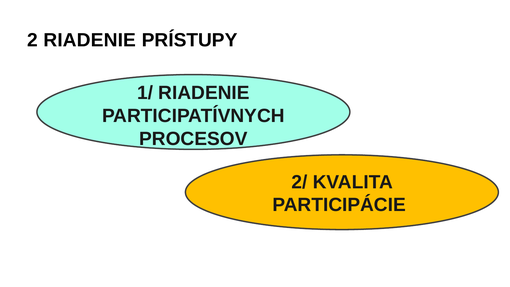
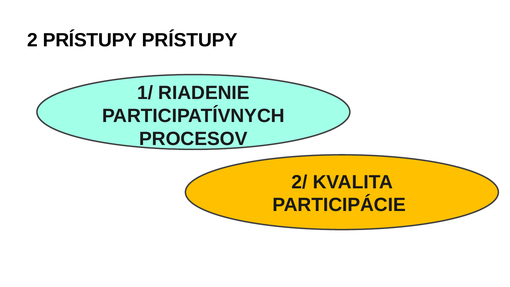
2 RIADENIE: RIADENIE -> PRÍSTUPY
